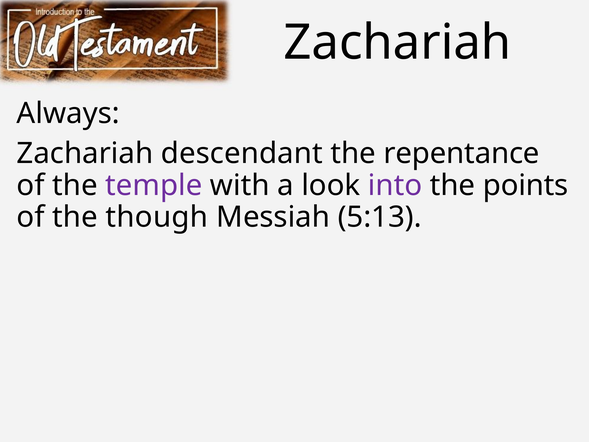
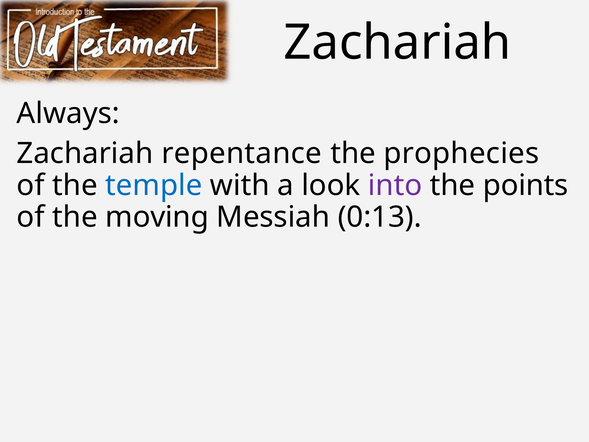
descendant: descendant -> repentance
repentance: repentance -> prophecies
temple colour: purple -> blue
though: though -> moving
5:13: 5:13 -> 0:13
